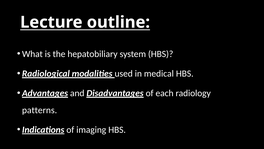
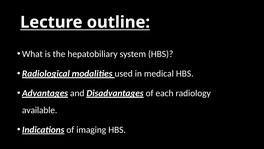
patterns: patterns -> available
